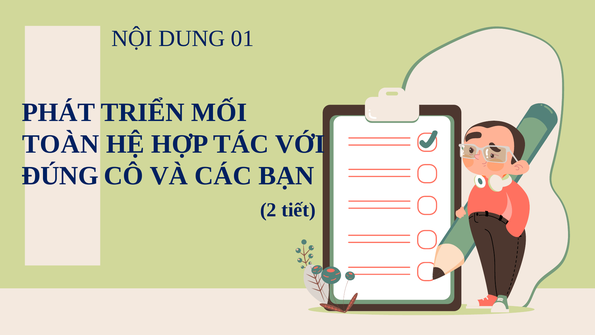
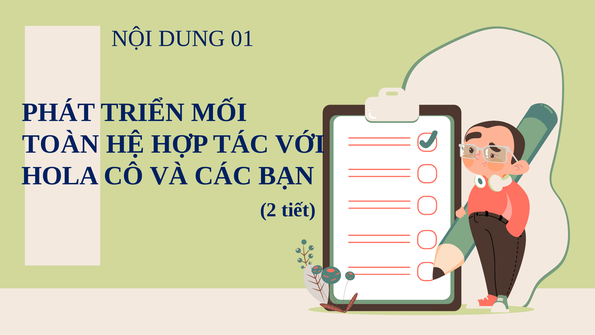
ĐÚNG: ĐÚNG -> HOLA
